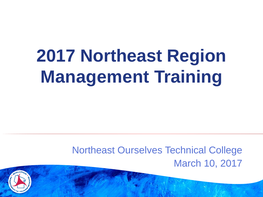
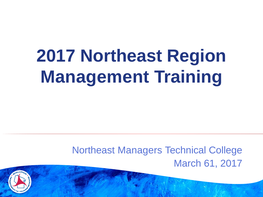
Ourselves: Ourselves -> Managers
10: 10 -> 61
